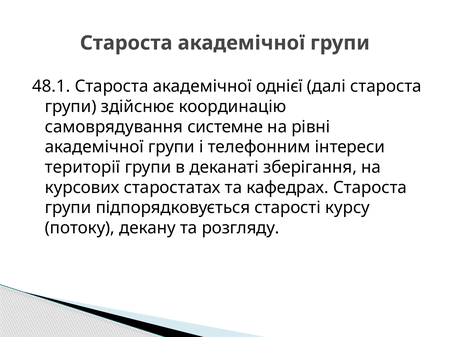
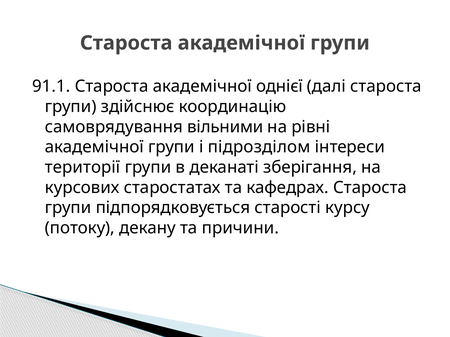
48.1: 48.1 -> 91.1
системне: системне -> вільними
телефонним: телефонним -> підрозділом
розгляду: розгляду -> причини
